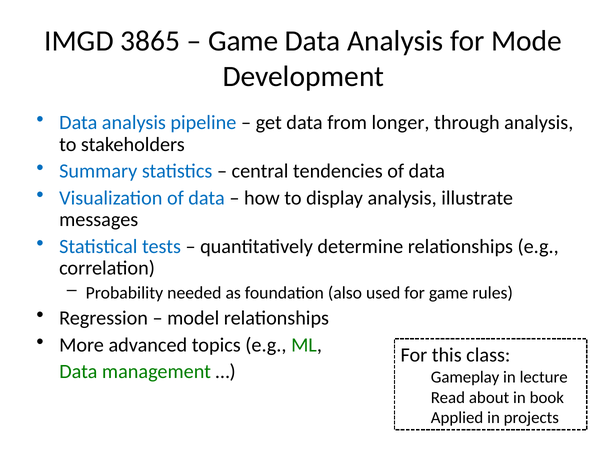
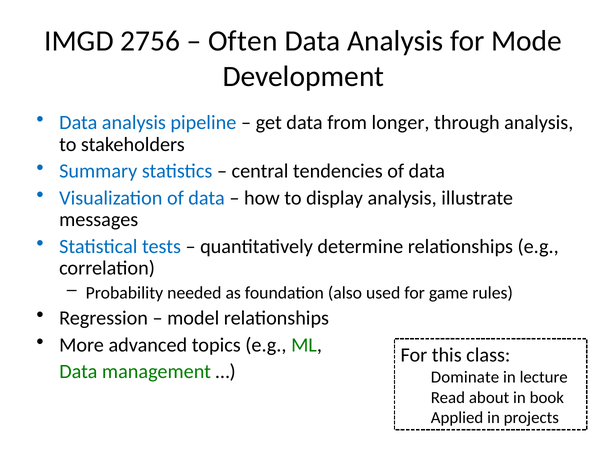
3865: 3865 -> 2756
Game at (243, 41): Game -> Often
Gameplay: Gameplay -> Dominate
